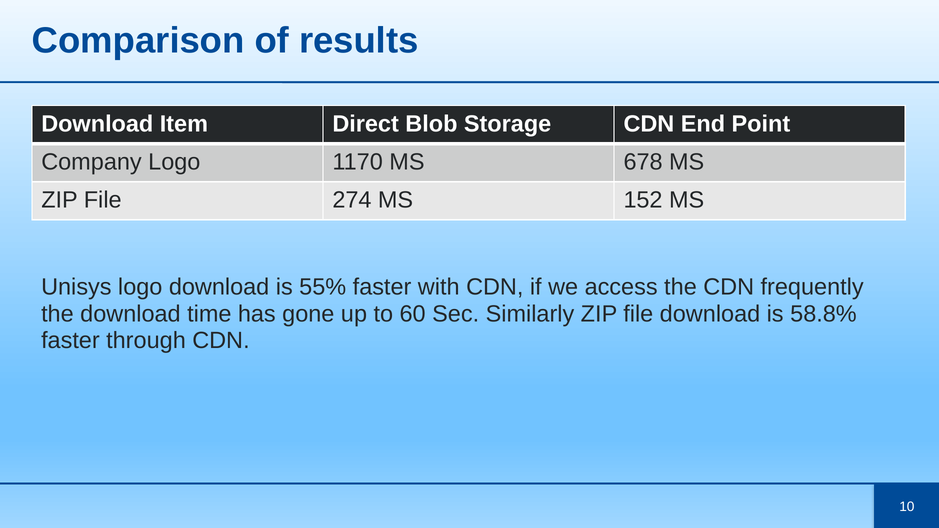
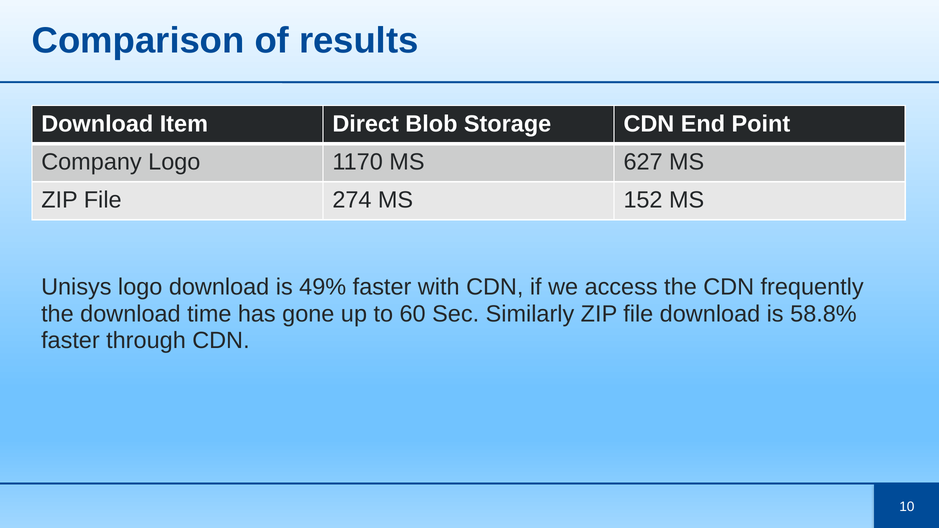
678: 678 -> 627
55%: 55% -> 49%
